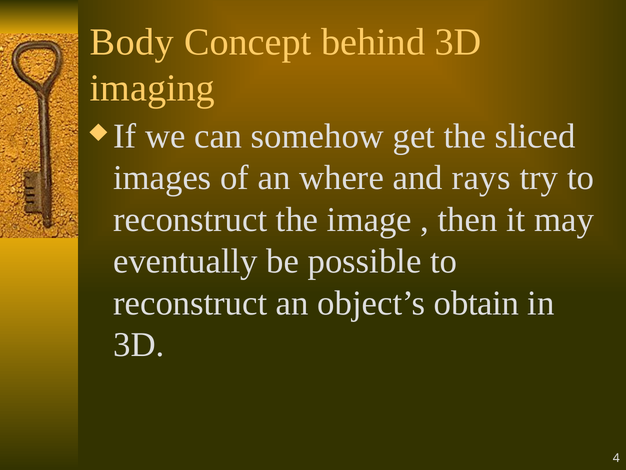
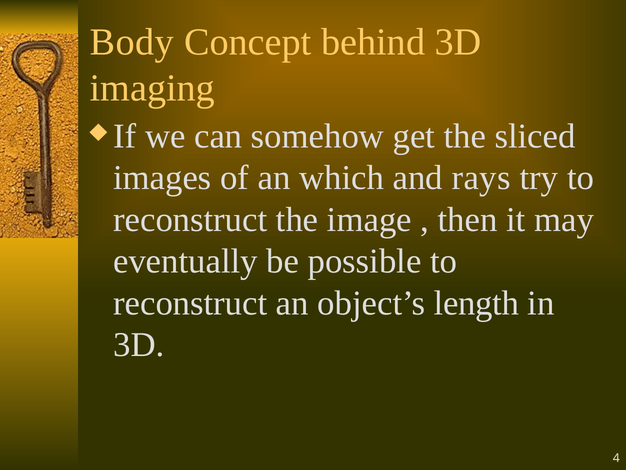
where: where -> which
obtain: obtain -> length
